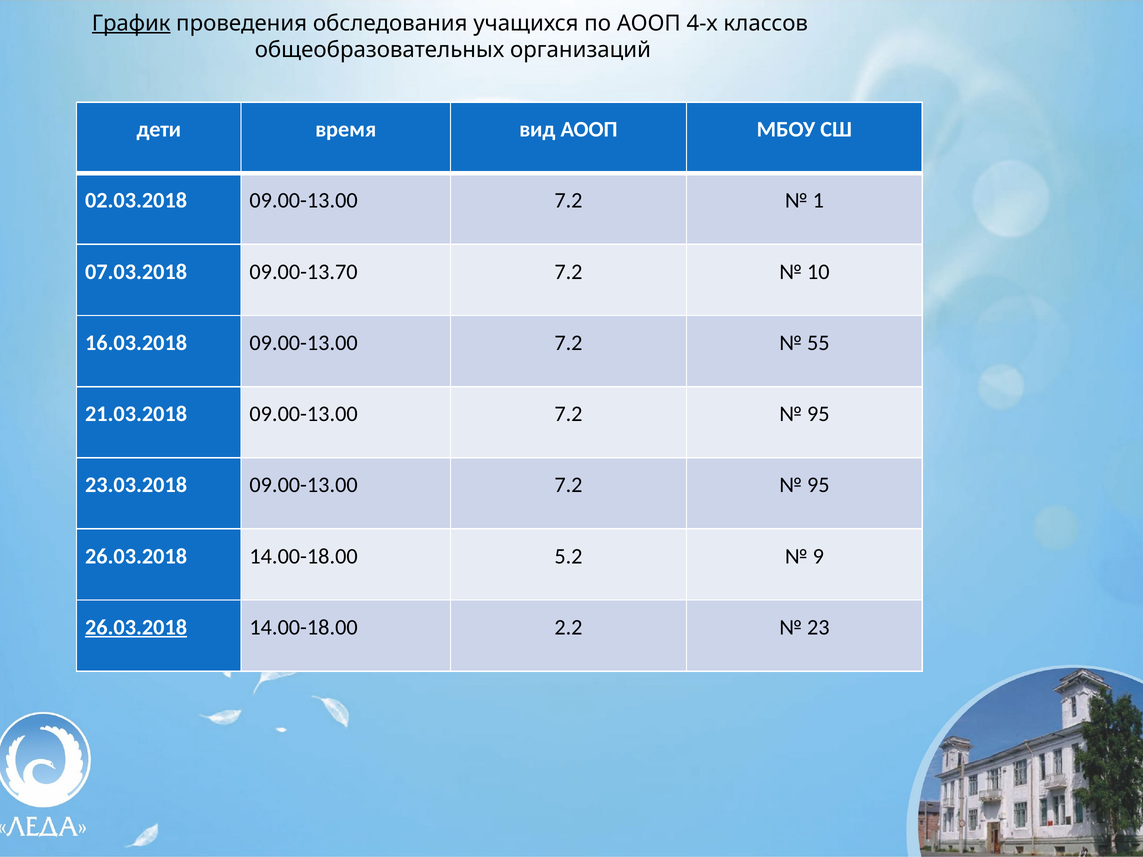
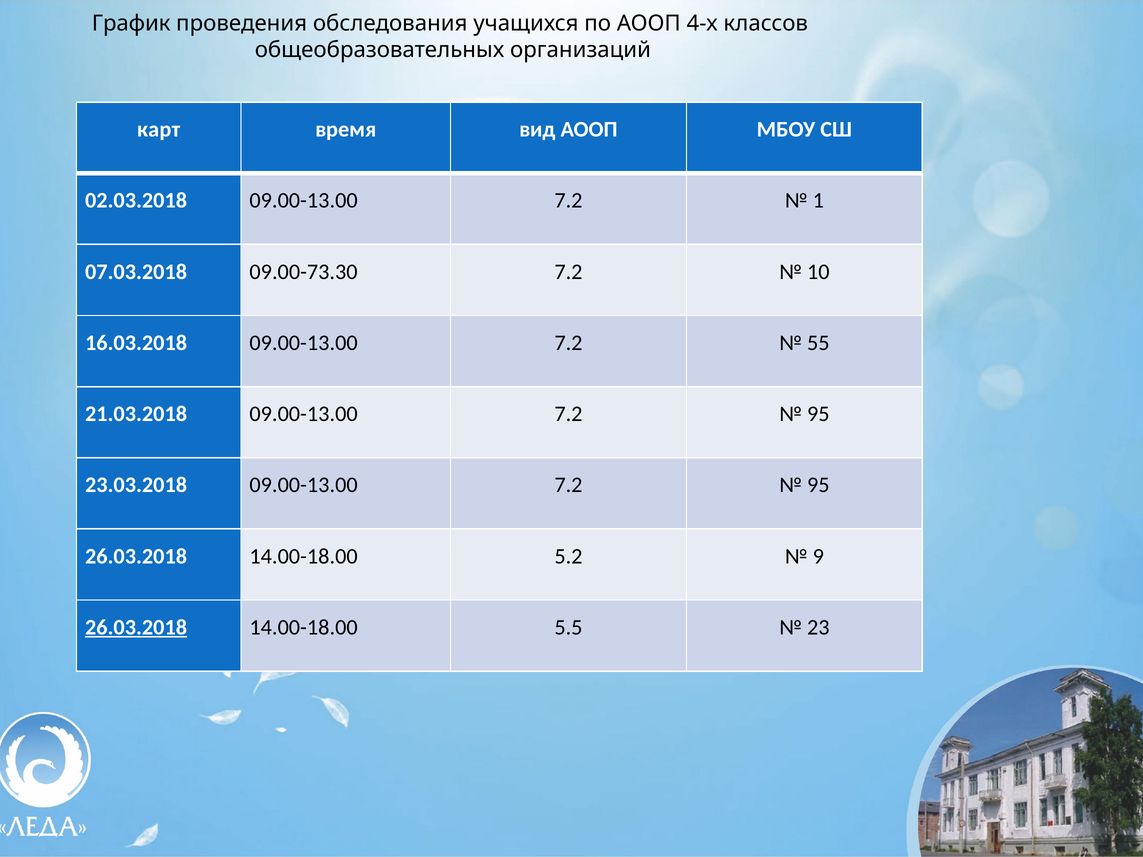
График underline: present -> none
дети: дети -> карт
09.00-13.70: 09.00-13.70 -> 09.00-73.30
2.2: 2.2 -> 5.5
